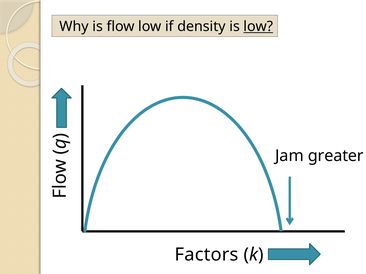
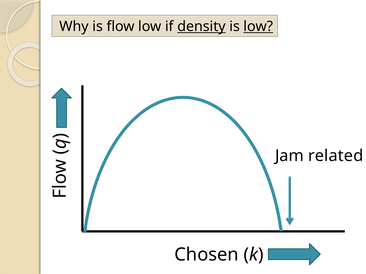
density underline: none -> present
greater: greater -> related
Factors: Factors -> Chosen
